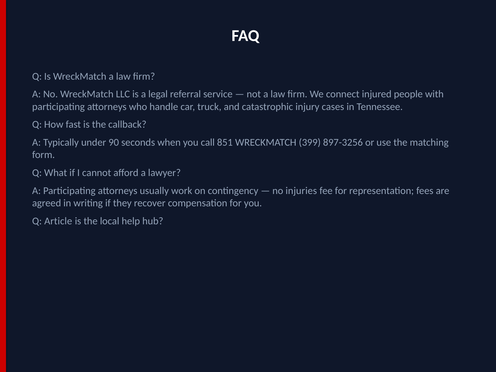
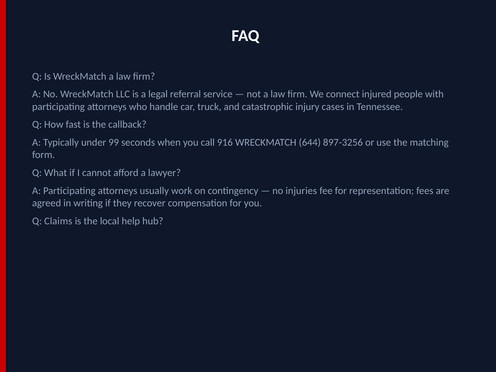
90: 90 -> 99
851: 851 -> 916
399: 399 -> 644
Article: Article -> Claims
